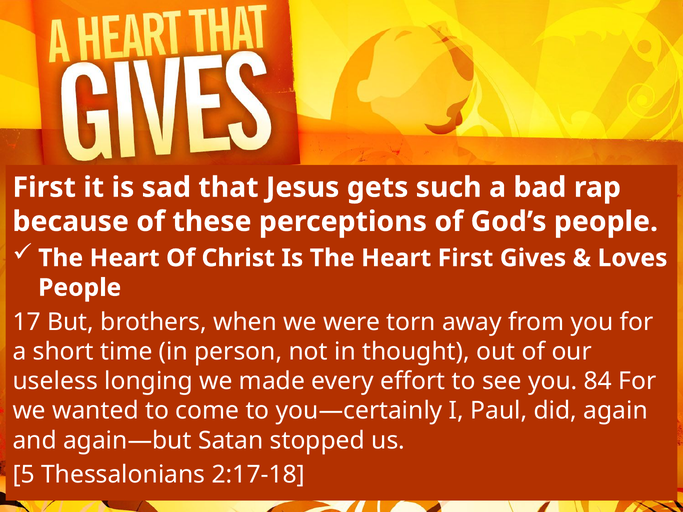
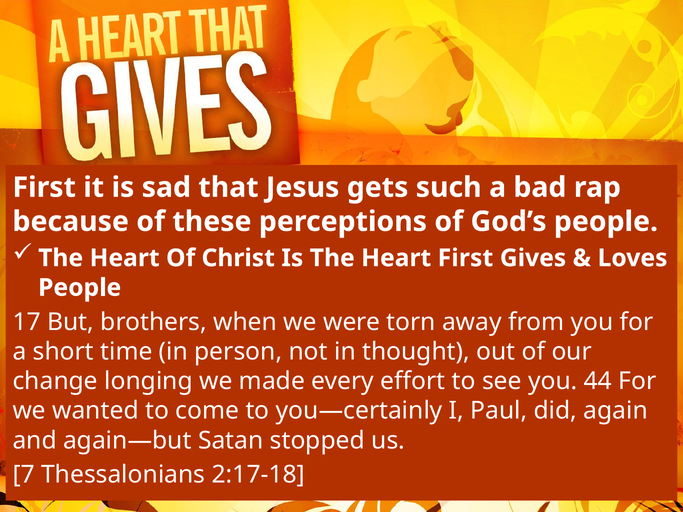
useless: useless -> change
84: 84 -> 44
5: 5 -> 7
